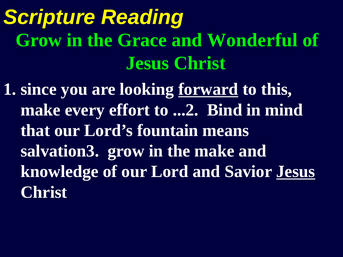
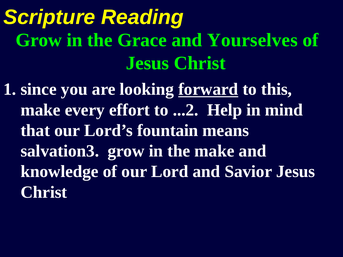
Wonderful: Wonderful -> Yourselves
Bind: Bind -> Help
Jesus at (296, 172) underline: present -> none
